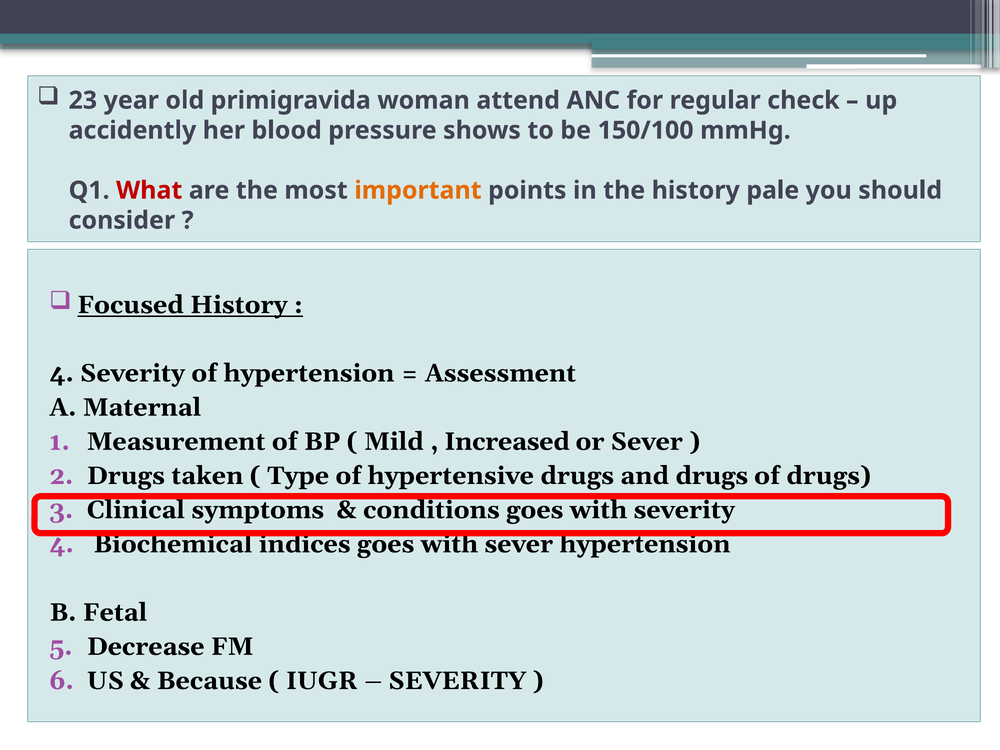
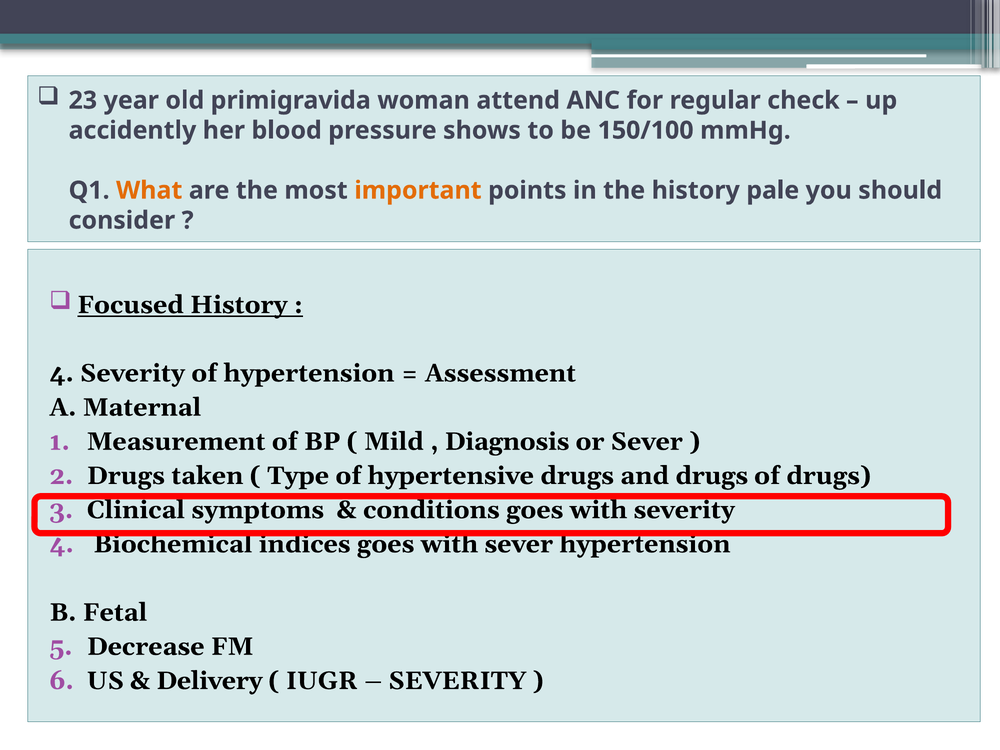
What colour: red -> orange
Increased: Increased -> Diagnosis
Because: Because -> Delivery
